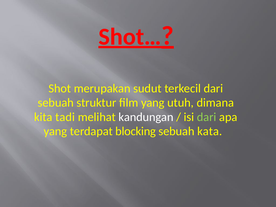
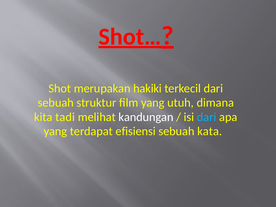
sudut: sudut -> hakiki
dari at (207, 117) colour: light green -> light blue
blocking: blocking -> efisiensi
